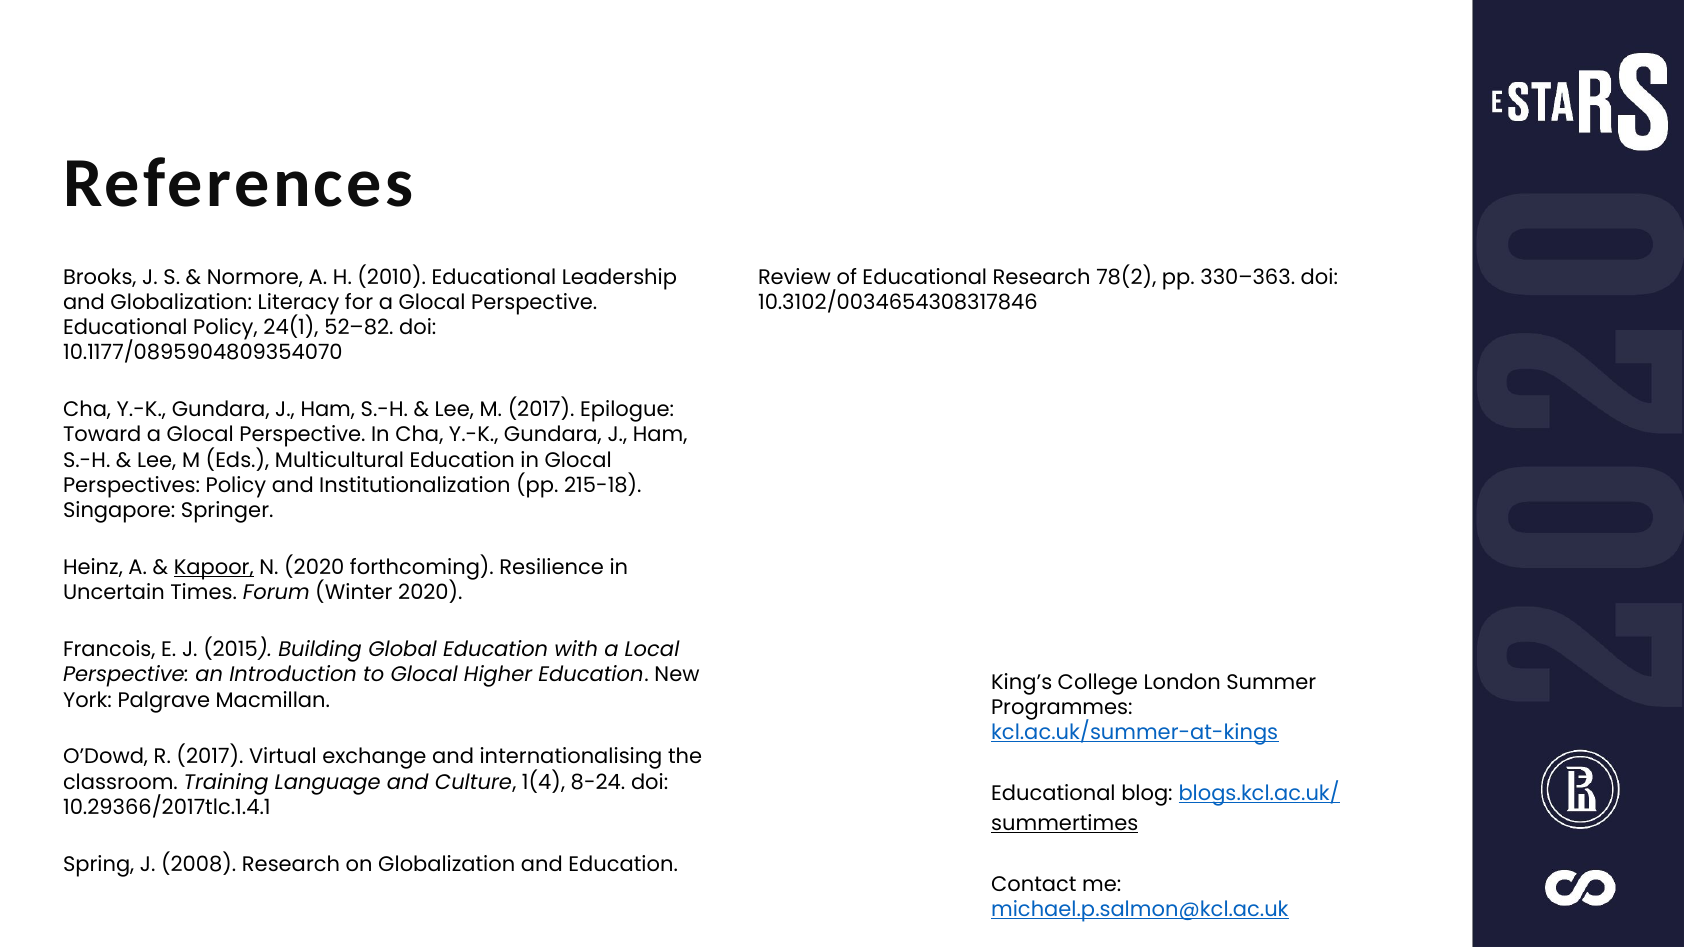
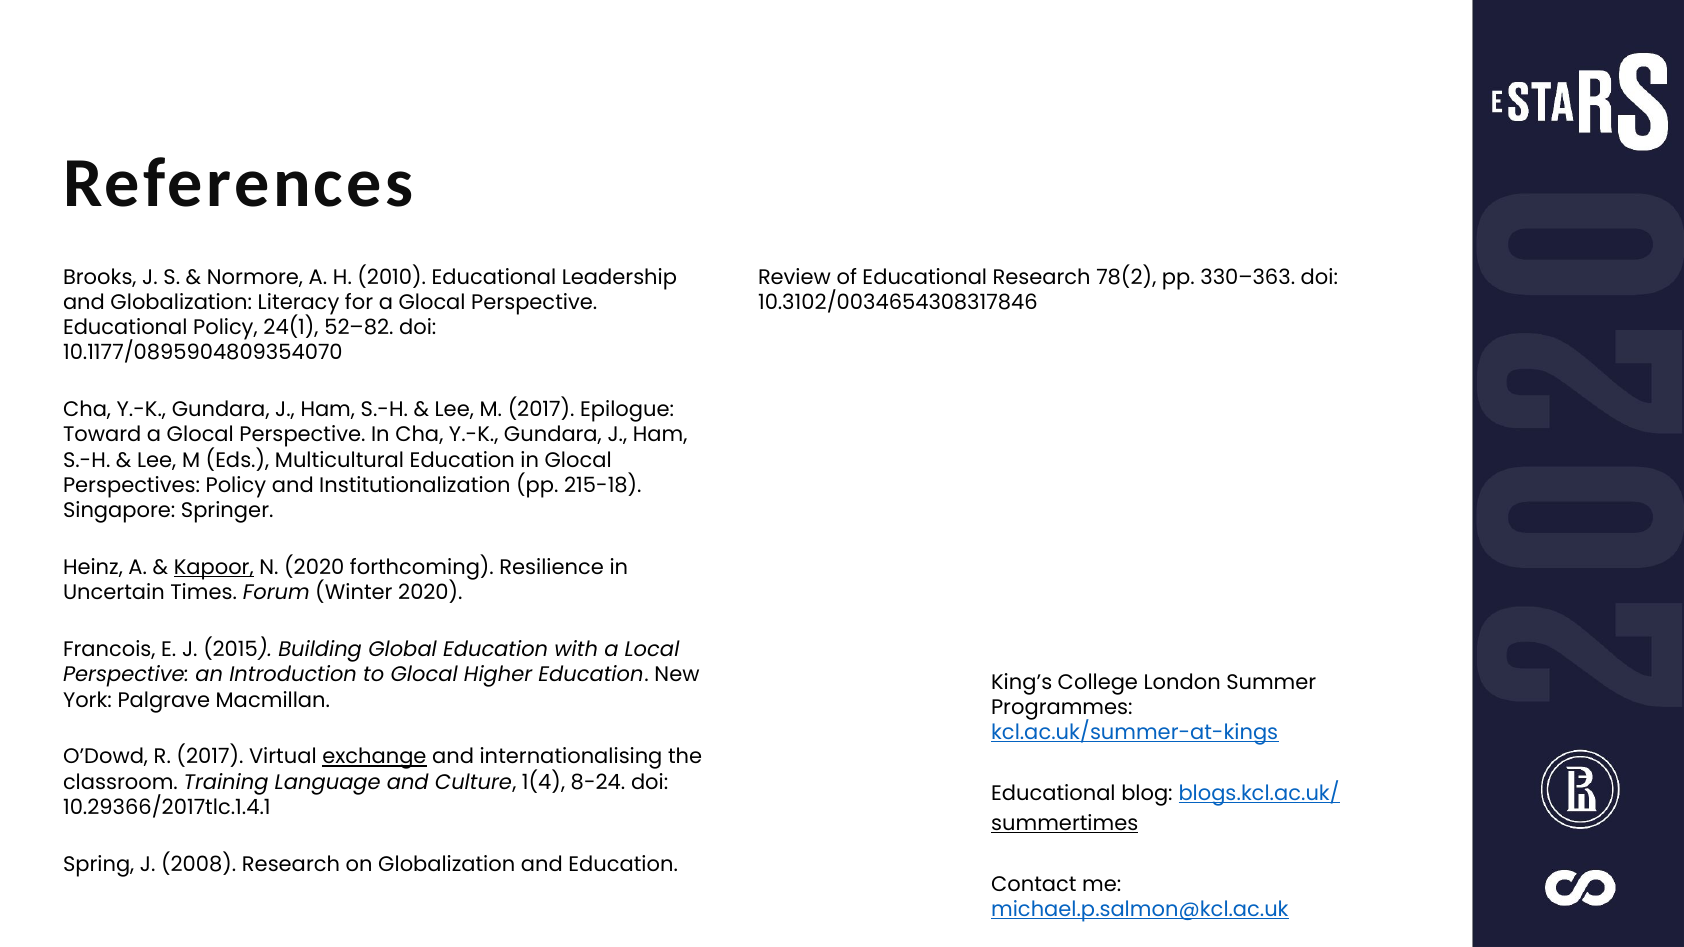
exchange underline: none -> present
